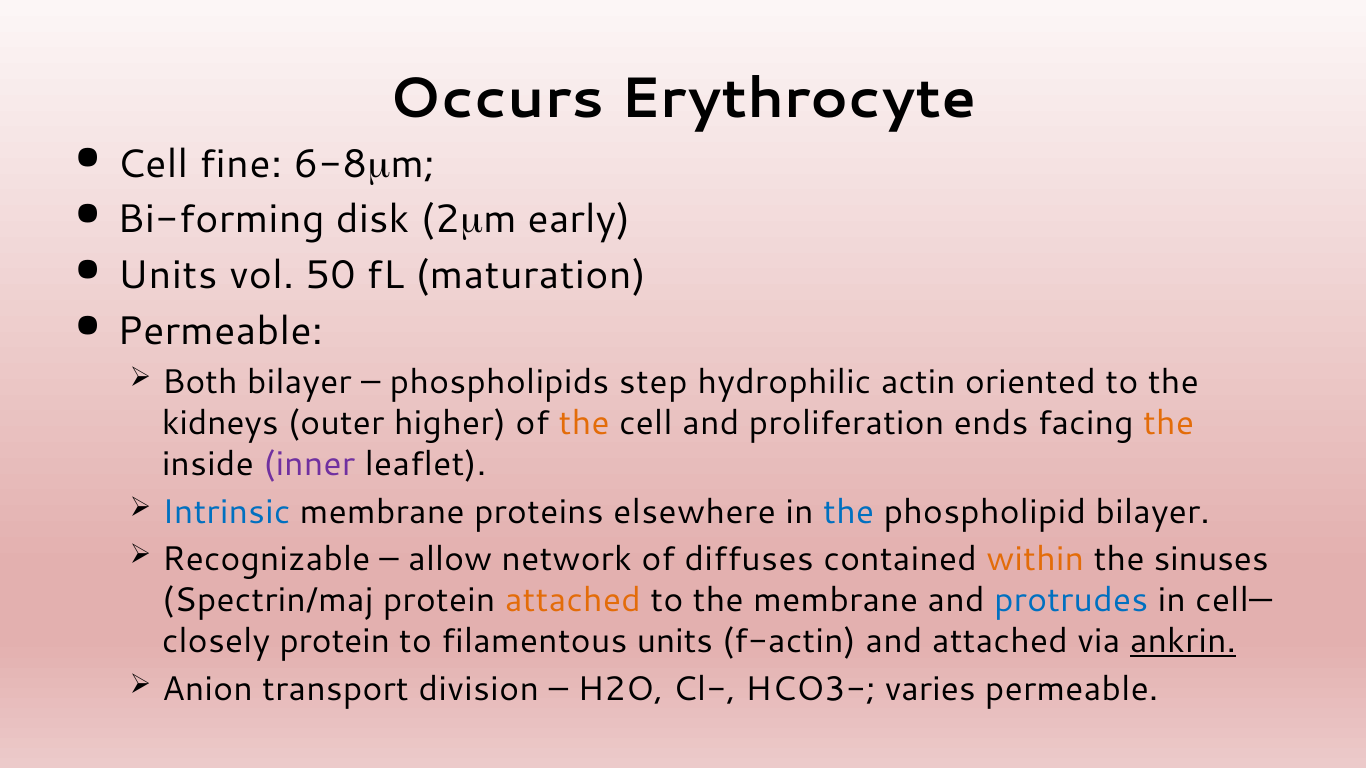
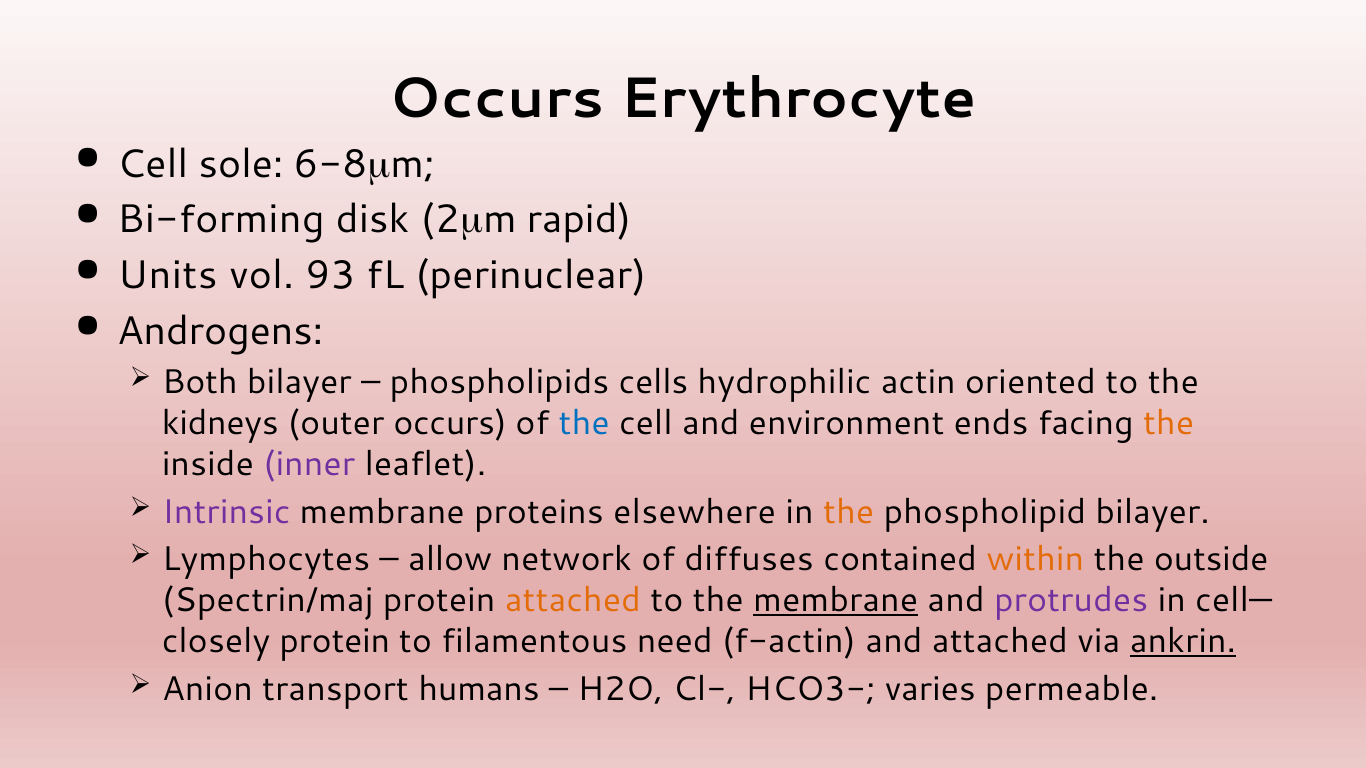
fine: fine -> sole
early: early -> rapid
50: 50 -> 93
maturation: maturation -> perinuclear
Permeable at (220, 332): Permeable -> Androgens
step: step -> cells
outer higher: higher -> occurs
the at (584, 423) colour: orange -> blue
proliferation: proliferation -> environment
Intrinsic colour: blue -> purple
the at (849, 512) colour: blue -> orange
Recognizable: Recognizable -> Lymphocytes
sinuses: sinuses -> outside
membrane at (836, 601) underline: none -> present
protrudes colour: blue -> purple
filamentous units: units -> need
division: division -> humans
